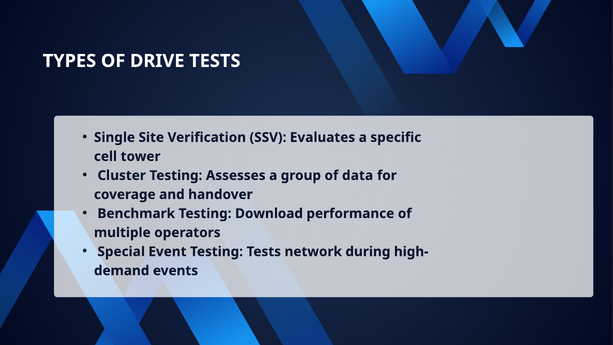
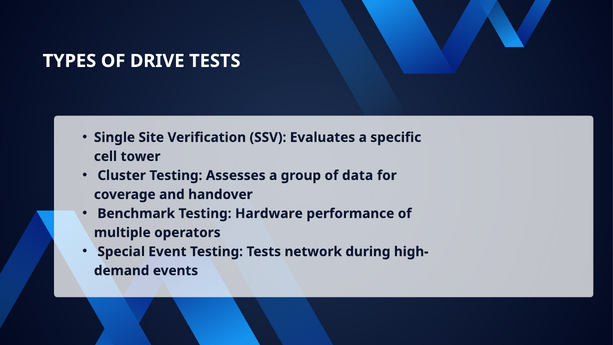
Download: Download -> Hardware
